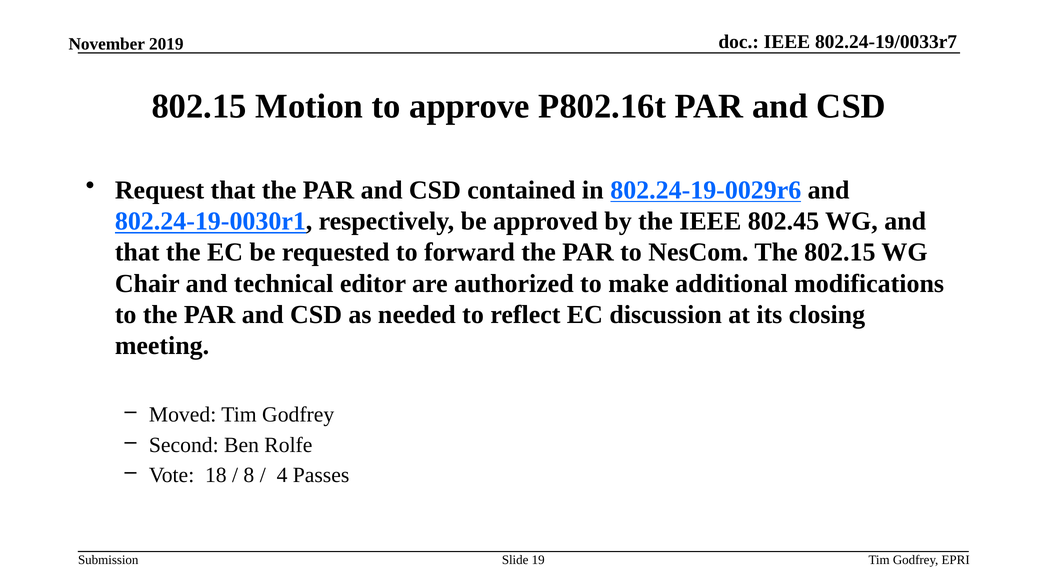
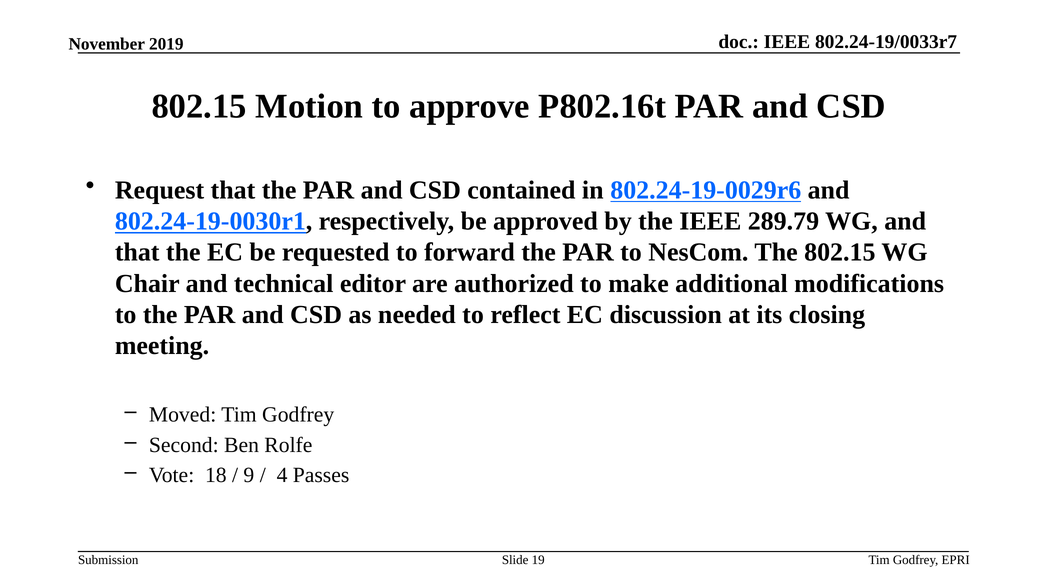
802.45: 802.45 -> 289.79
8: 8 -> 9
